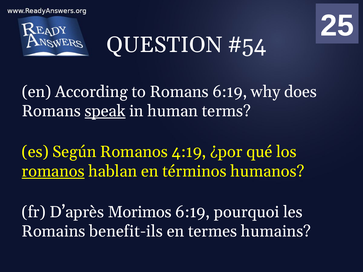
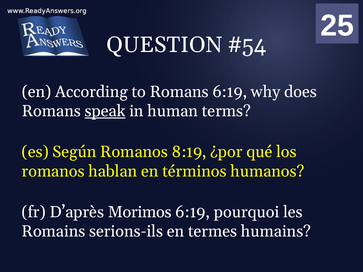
4:19: 4:19 -> 8:19
romanos at (53, 171) underline: present -> none
benefit-ils: benefit-ils -> serions-ils
